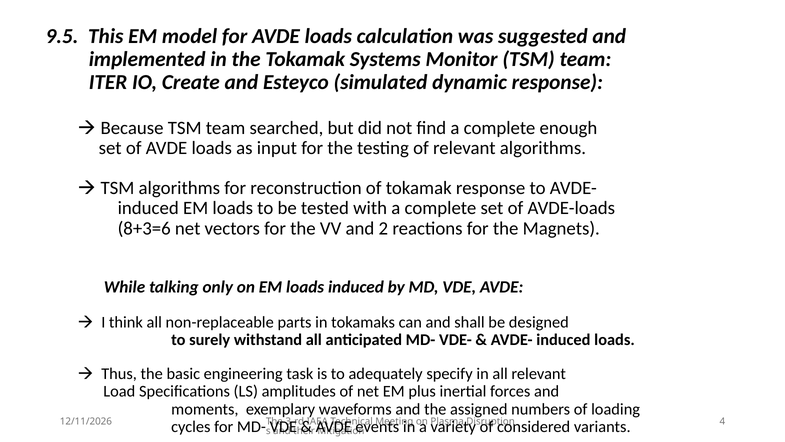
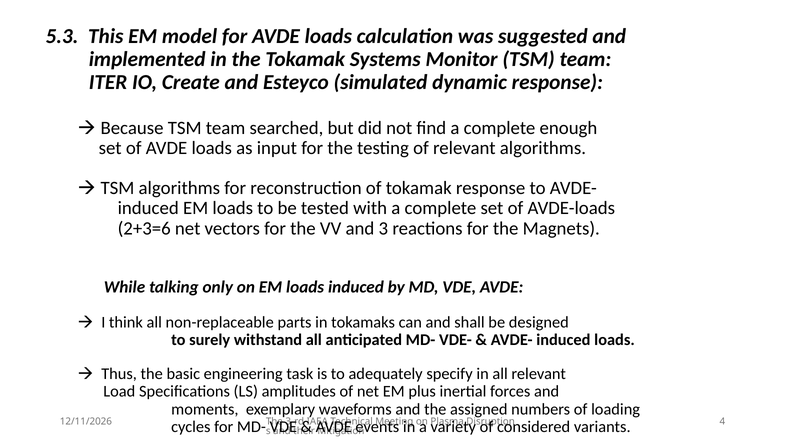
9.5: 9.5 -> 5.3
8+3=6: 8+3=6 -> 2+3=6
2: 2 -> 3
